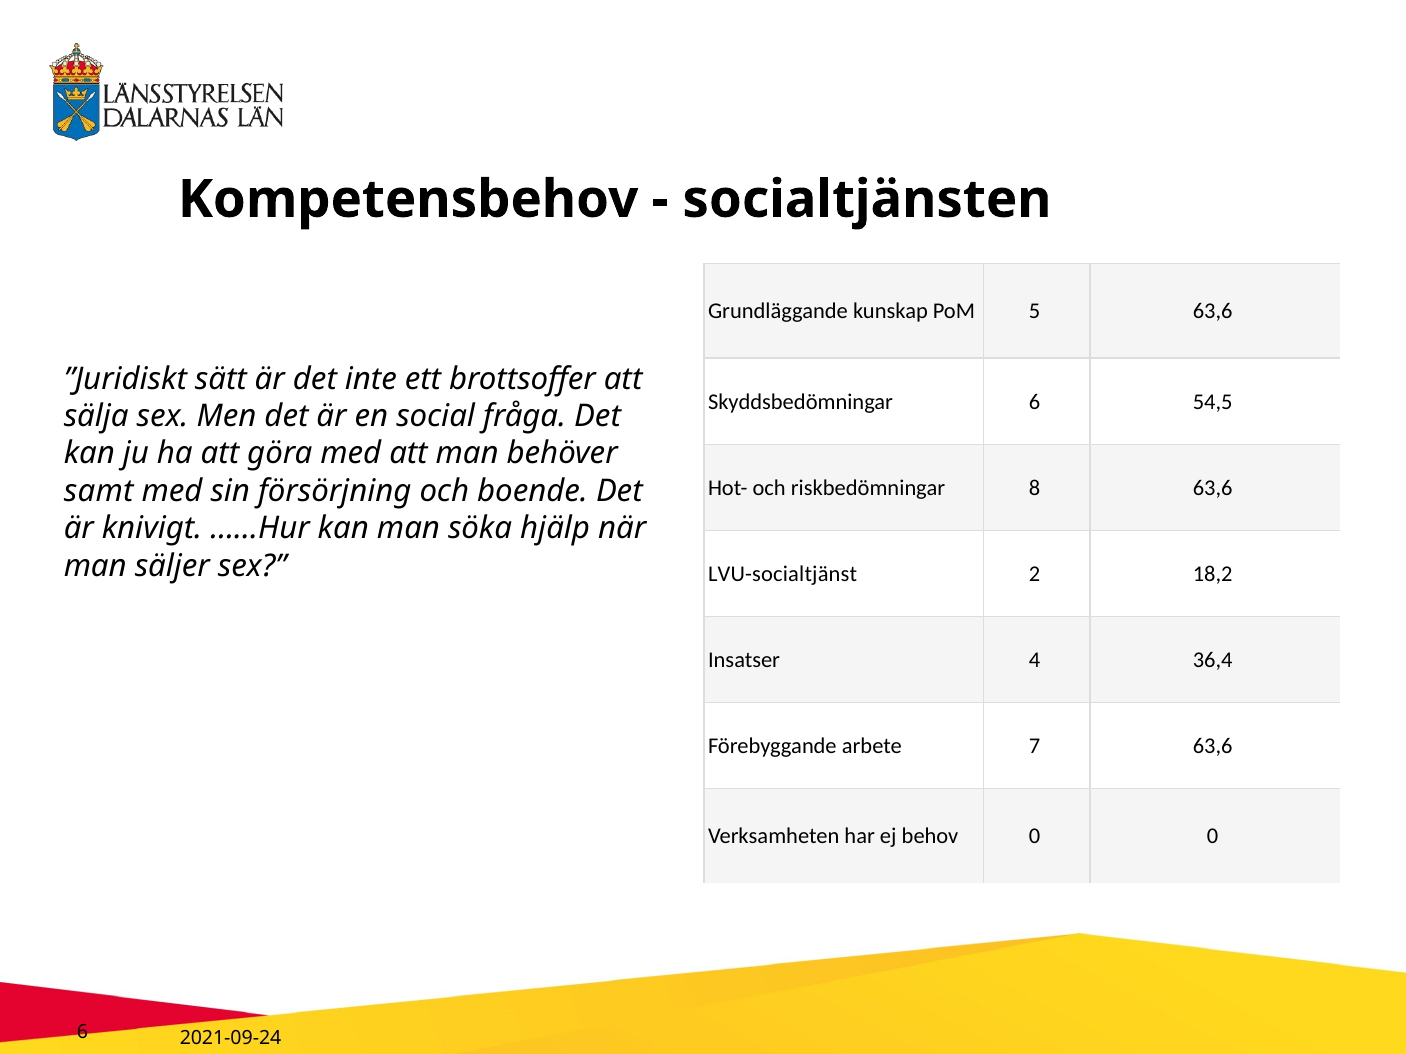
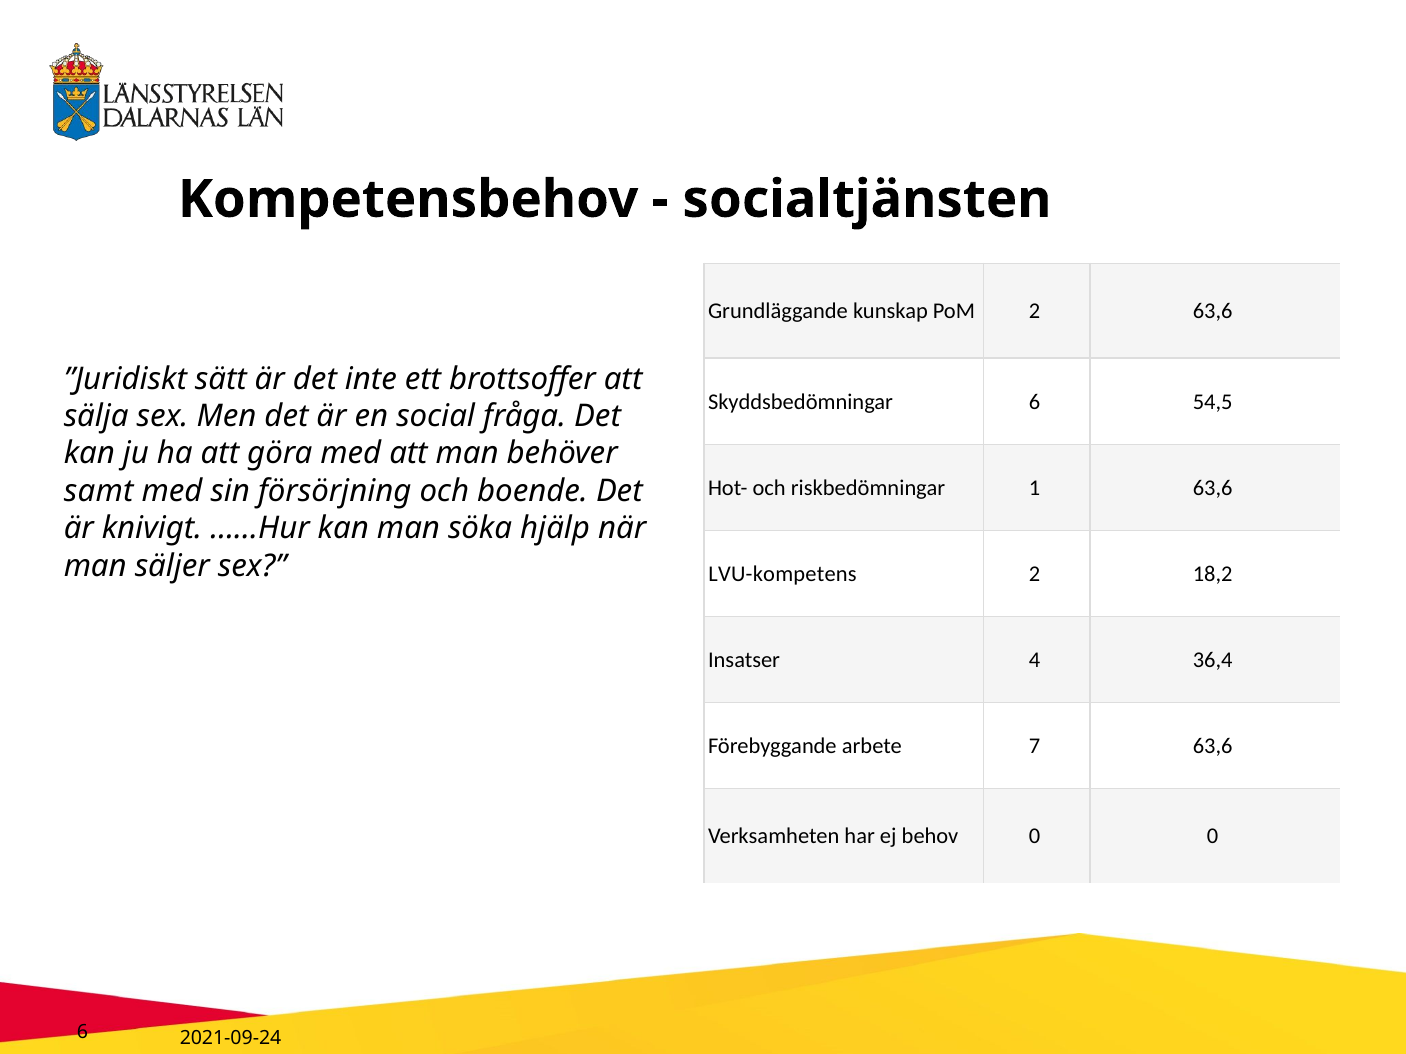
PoM 5: 5 -> 2
8: 8 -> 1
LVU-socialtjänst: LVU-socialtjänst -> LVU-kompetens
